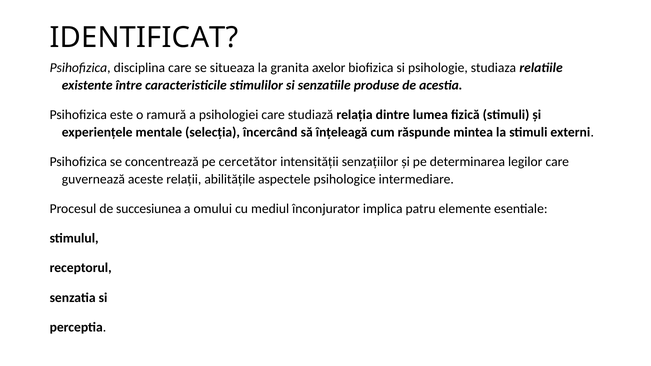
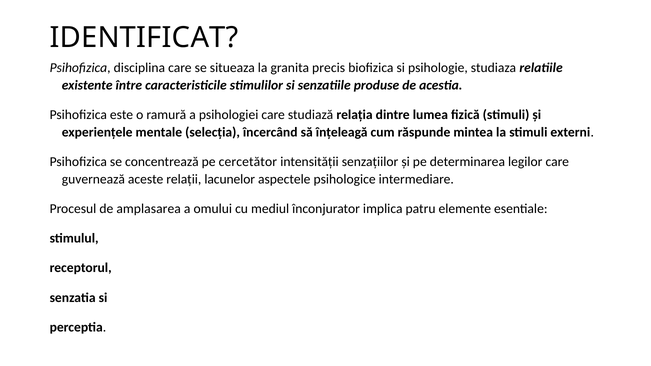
axelor: axelor -> precis
abilitățile: abilitățile -> lacunelor
succesiunea: succesiunea -> amplasarea
